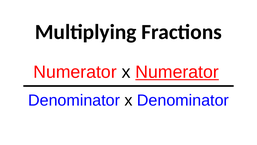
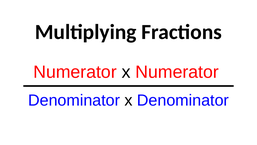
Numerator at (177, 72) underline: present -> none
